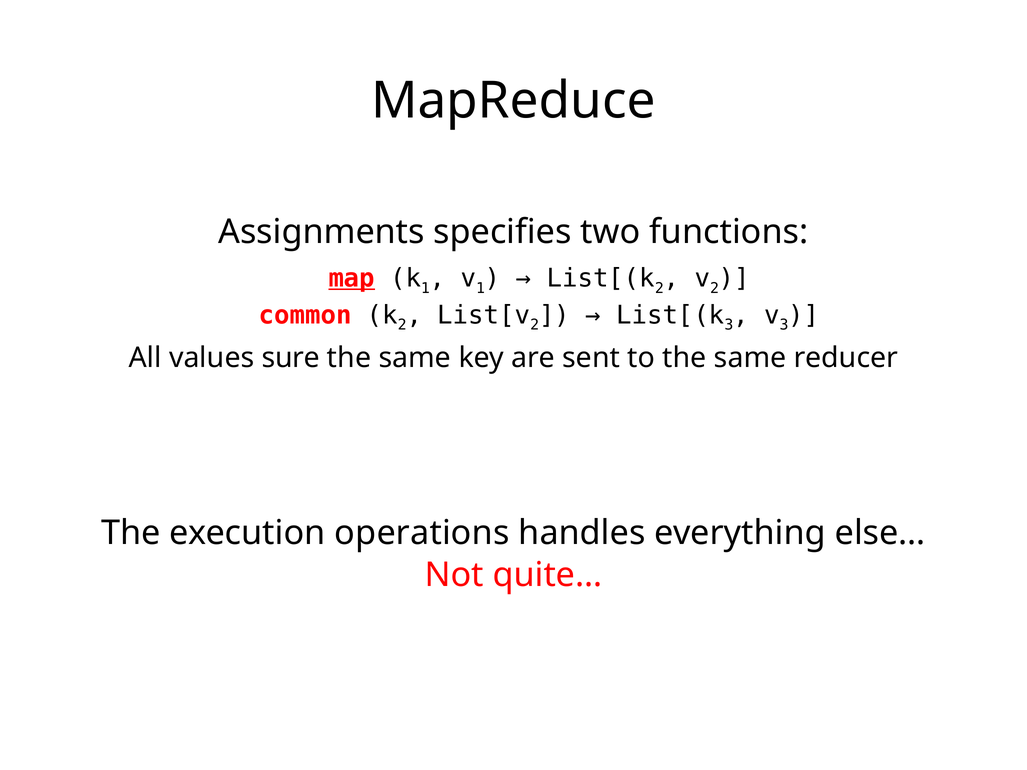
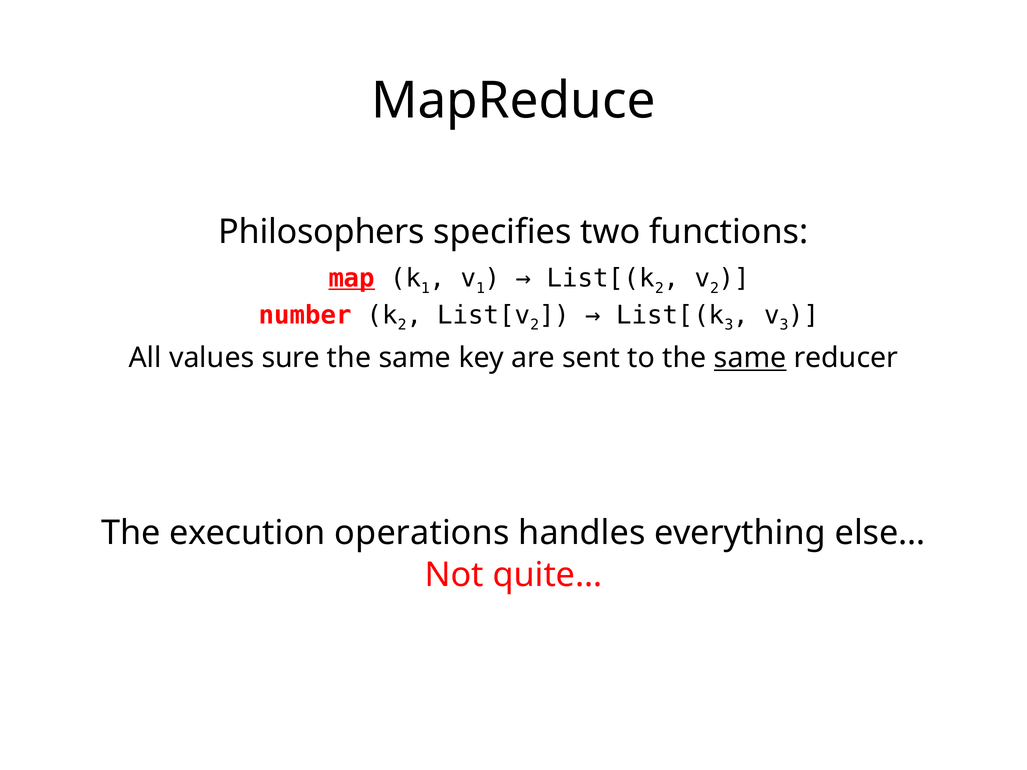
Assignments: Assignments -> Philosophers
common: common -> number
same at (750, 358) underline: none -> present
